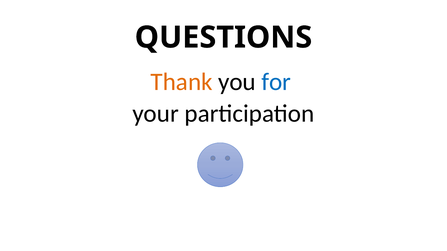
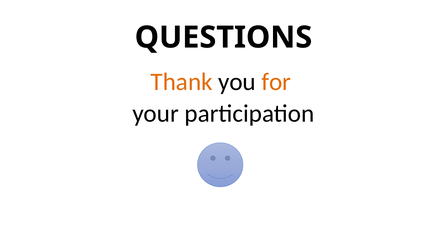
for colour: blue -> orange
